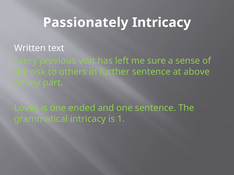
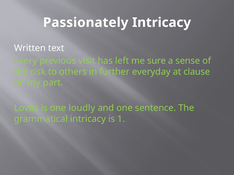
further sentence: sentence -> everyday
above: above -> clause
ended: ended -> loudly
